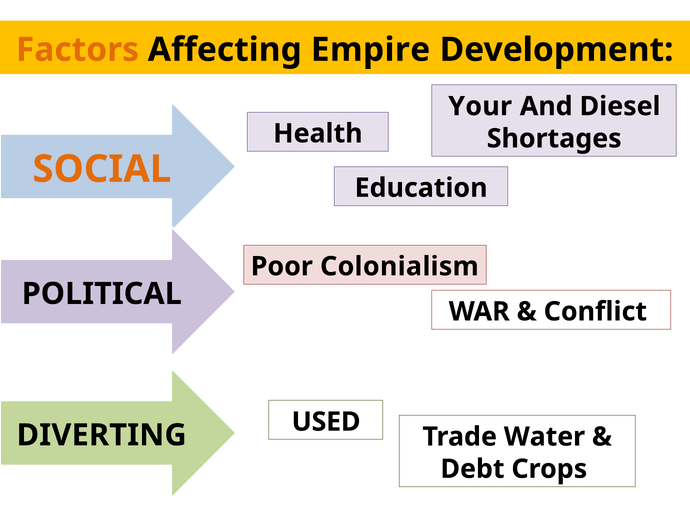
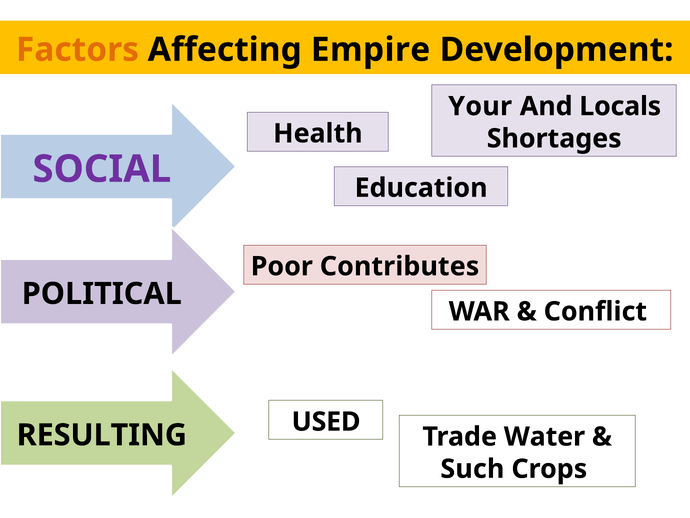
Diesel: Diesel -> Locals
SOCIAL colour: orange -> purple
Colonialism: Colonialism -> Contributes
DIVERTING: DIVERTING -> RESULTING
Debt: Debt -> Such
